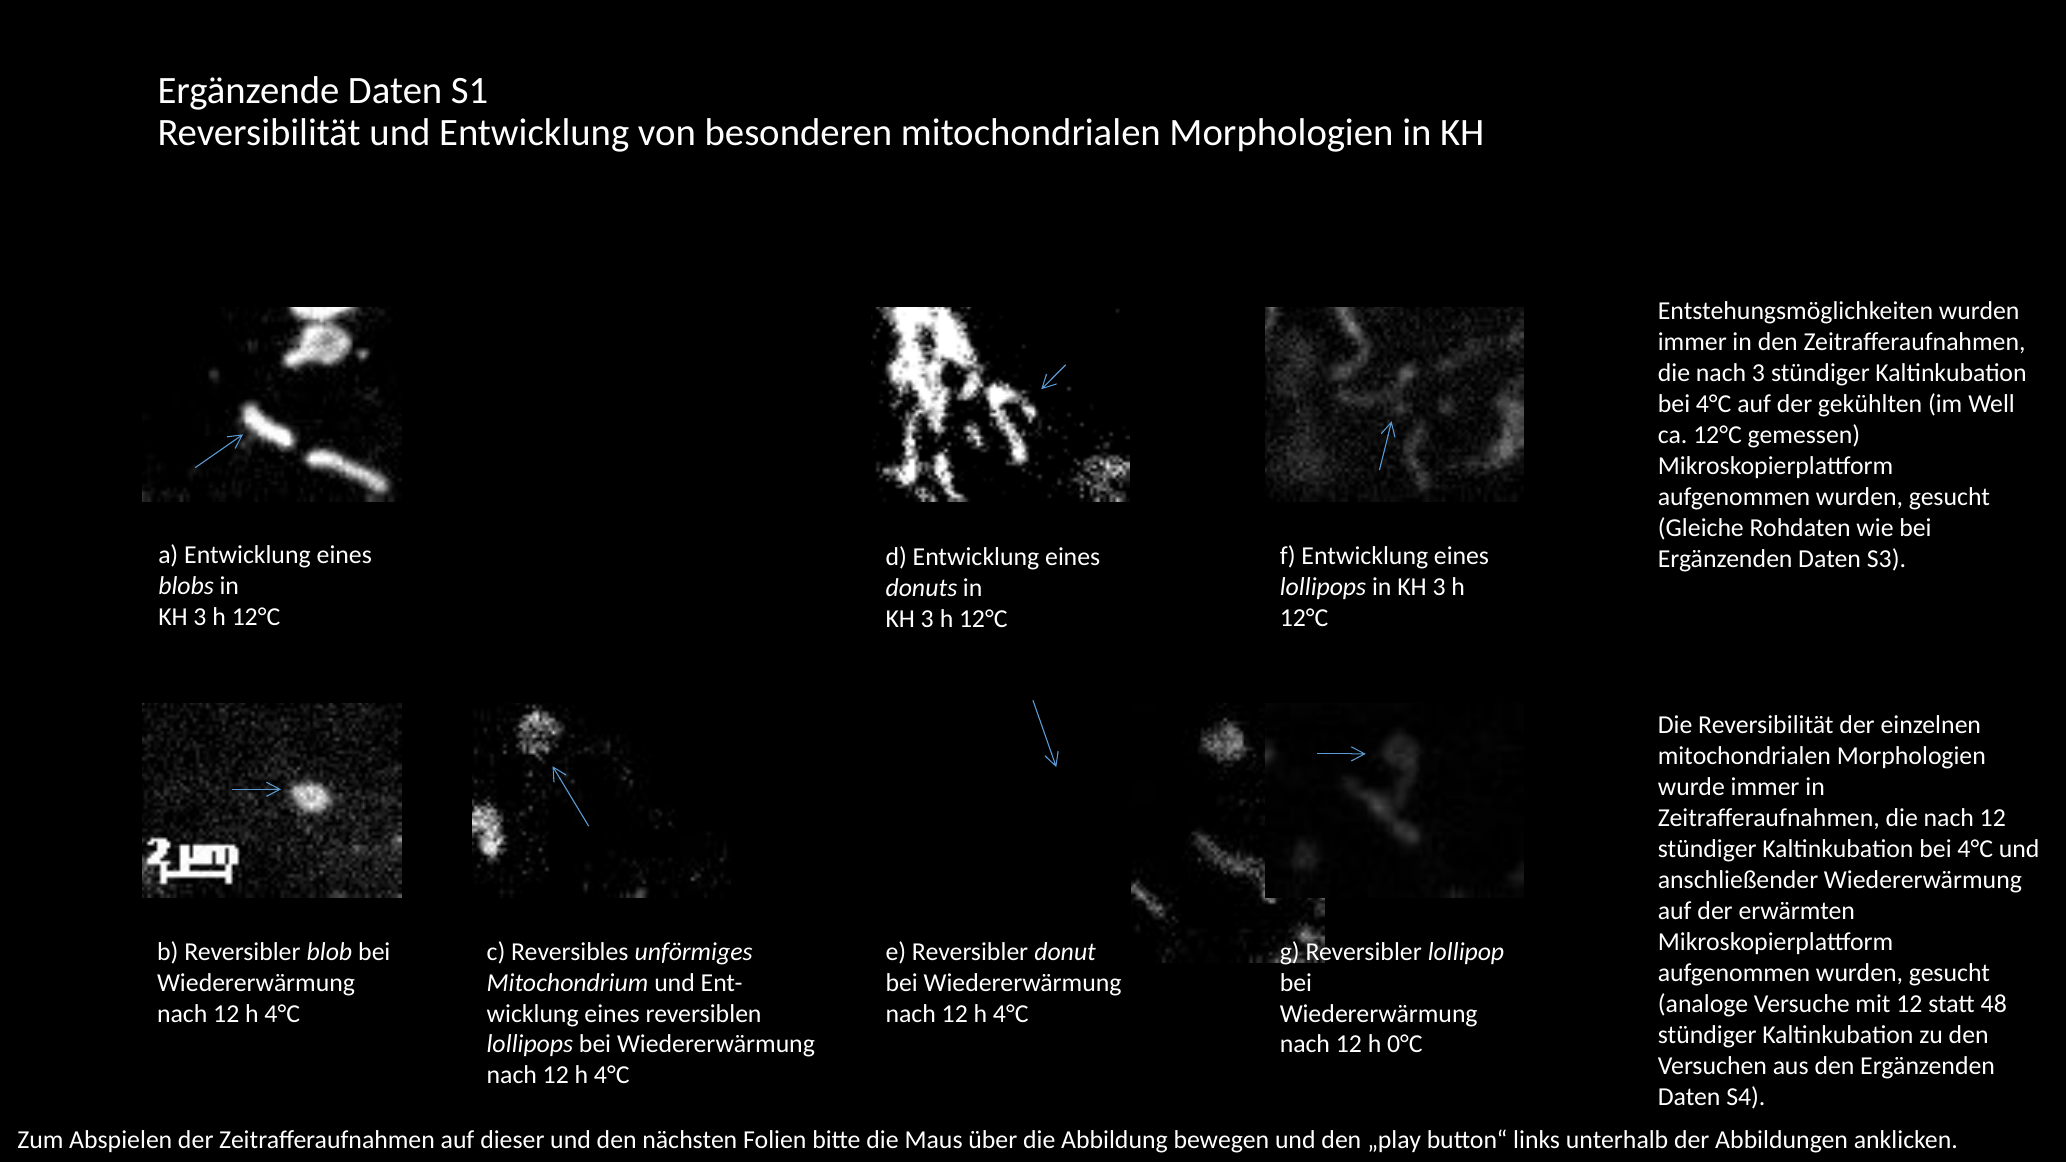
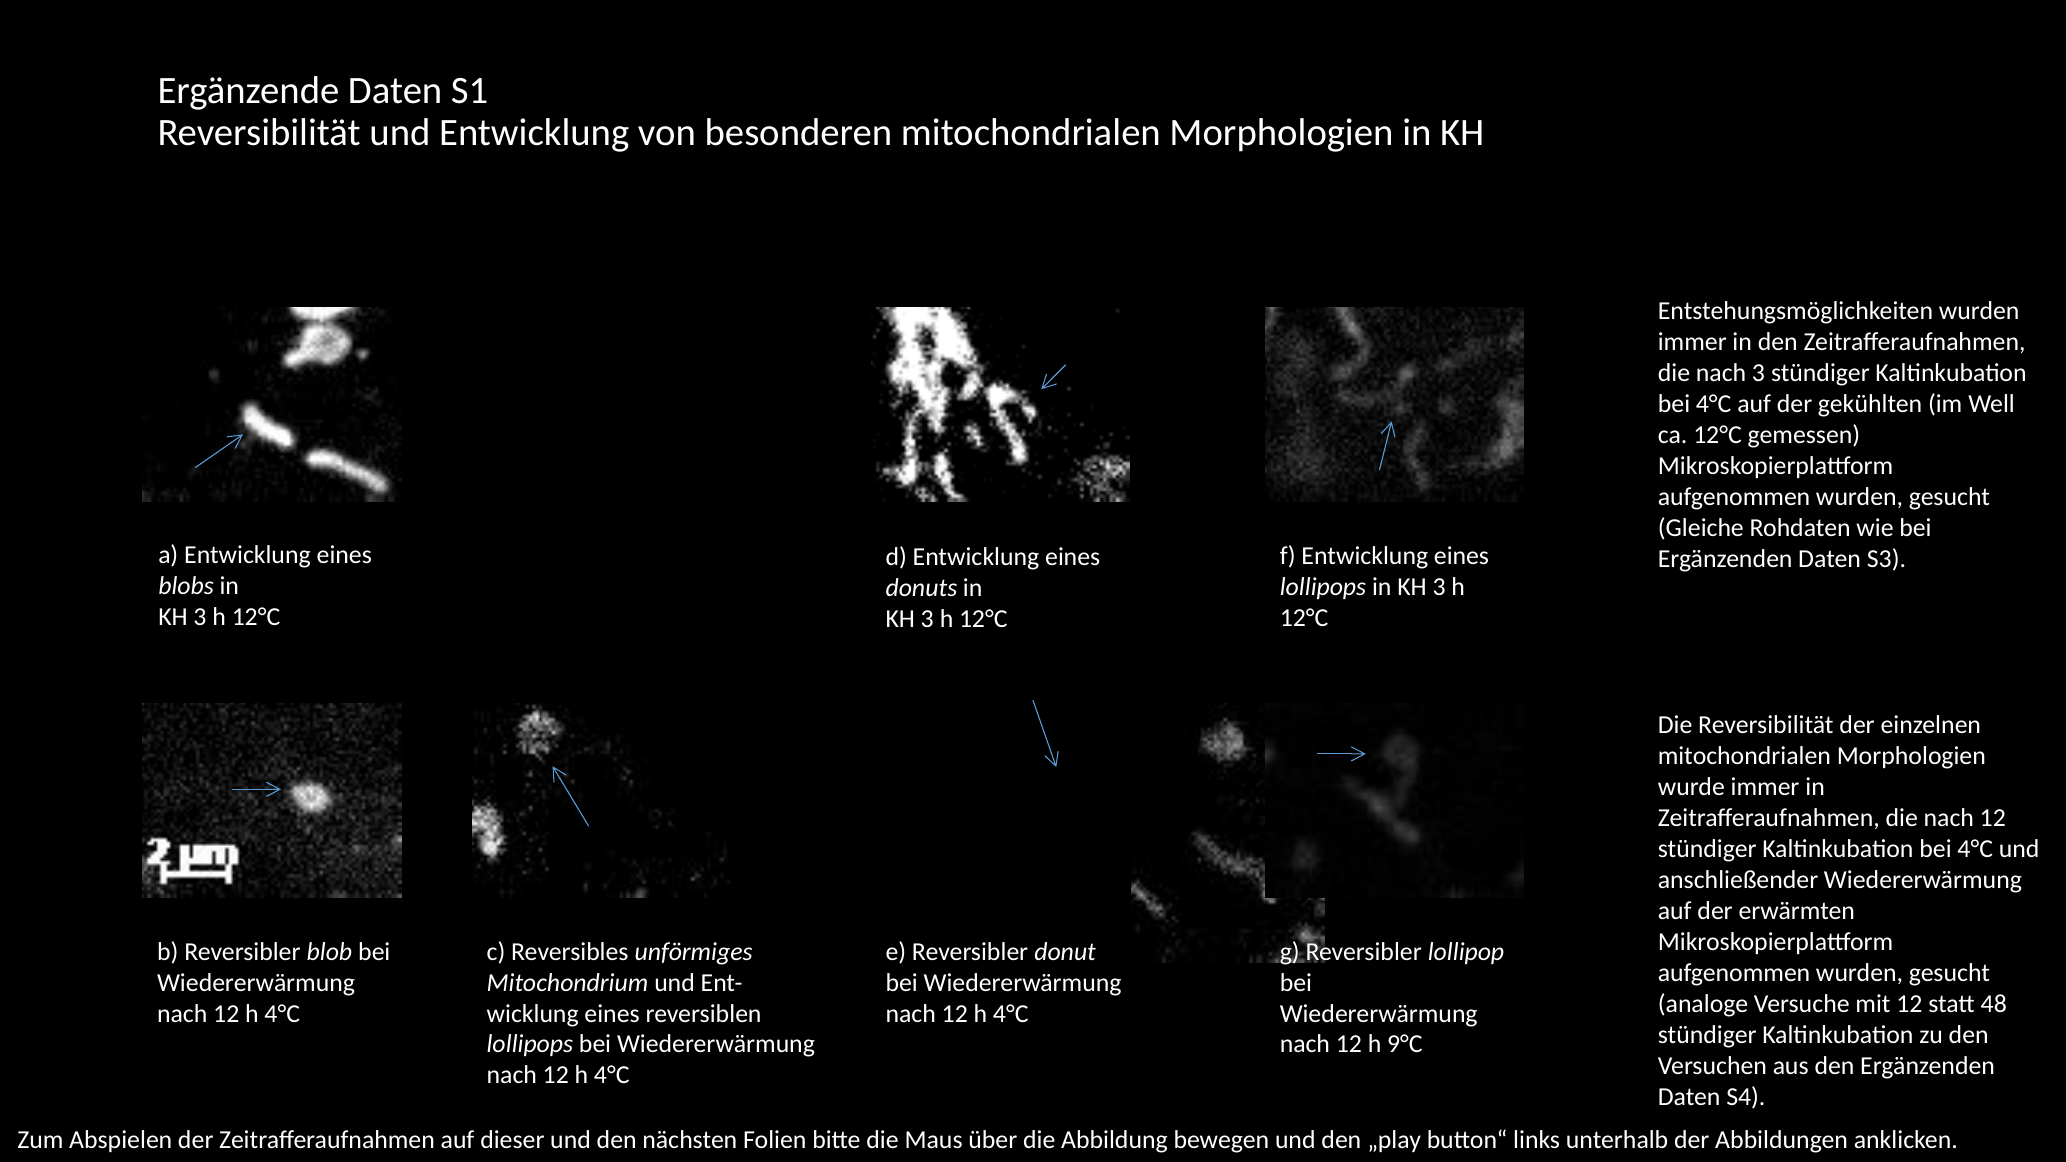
0°C: 0°C -> 9°C
